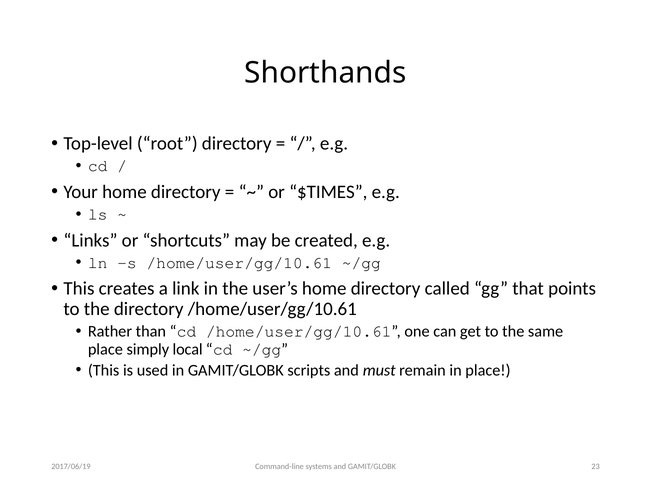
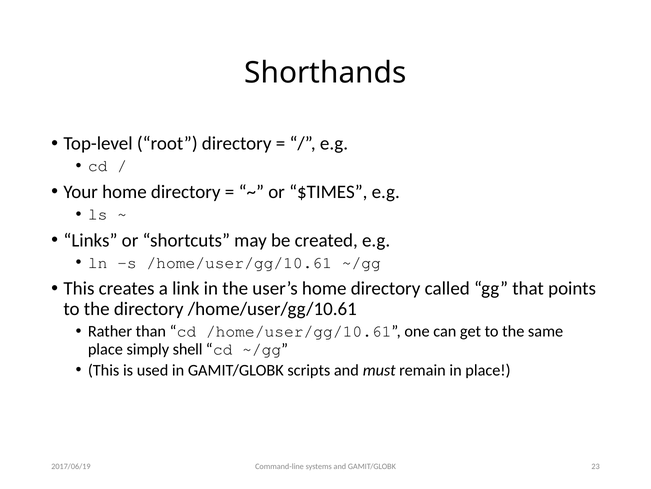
local: local -> shell
